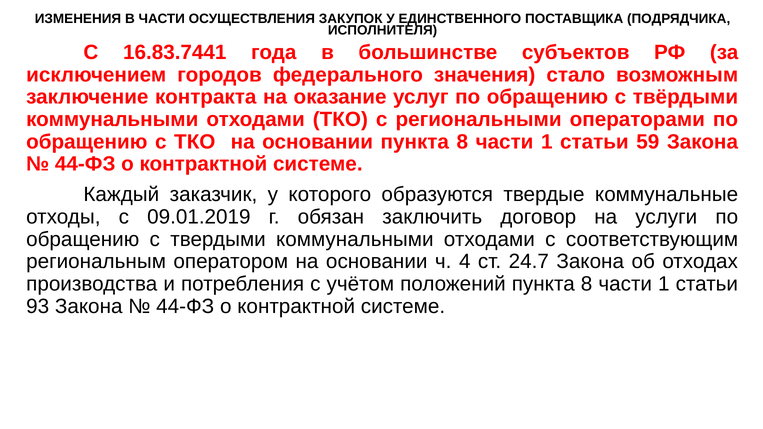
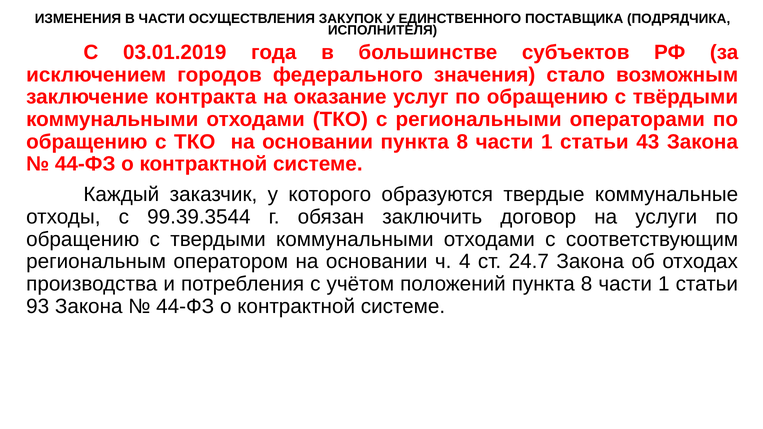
16.83.7441: 16.83.7441 -> 03.01.2019
59: 59 -> 43
09.01.2019: 09.01.2019 -> 99.39.3544
